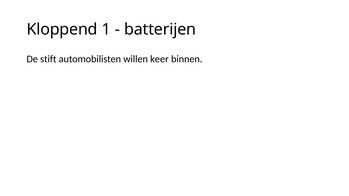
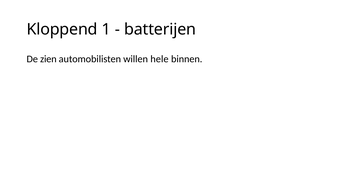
stift: stift -> zien
keer: keer -> hele
